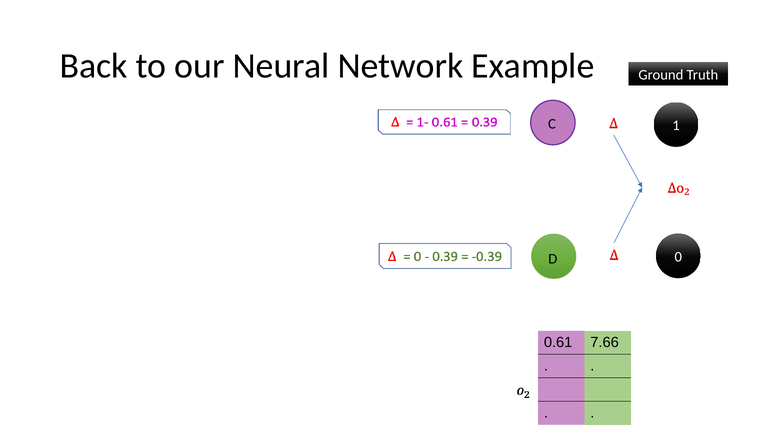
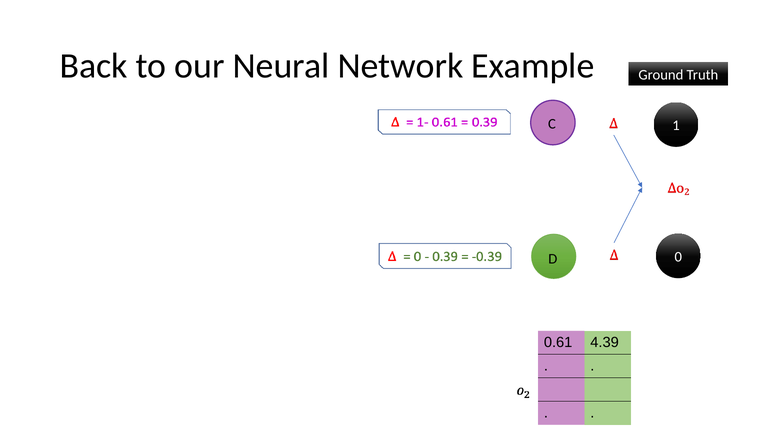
7.66: 7.66 -> 4.39
